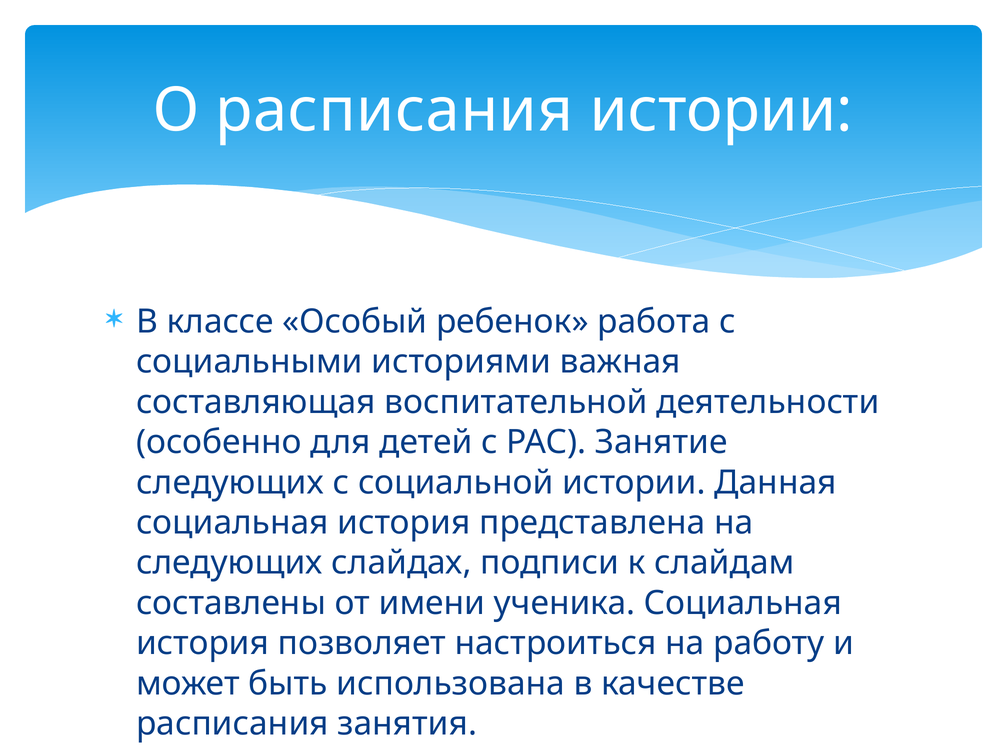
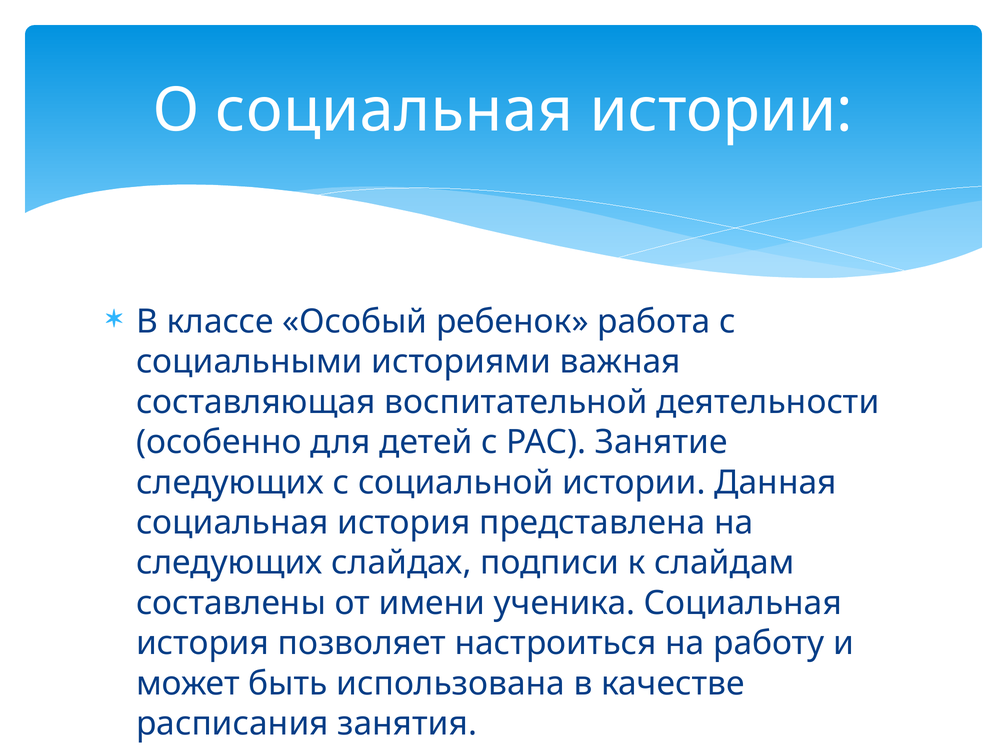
О расписания: расписания -> социальная
